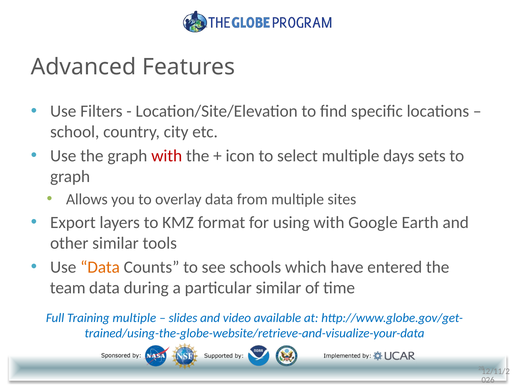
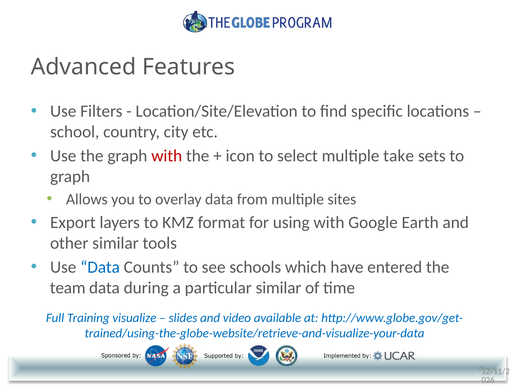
days: days -> take
Data at (100, 267) colour: orange -> blue
Training multiple: multiple -> visualize
